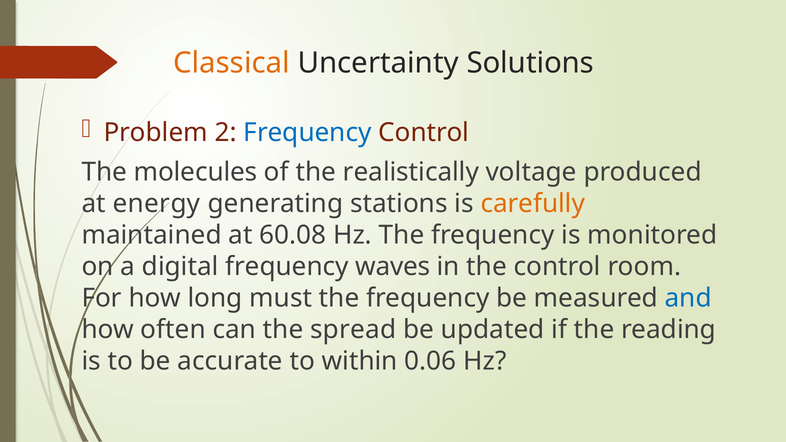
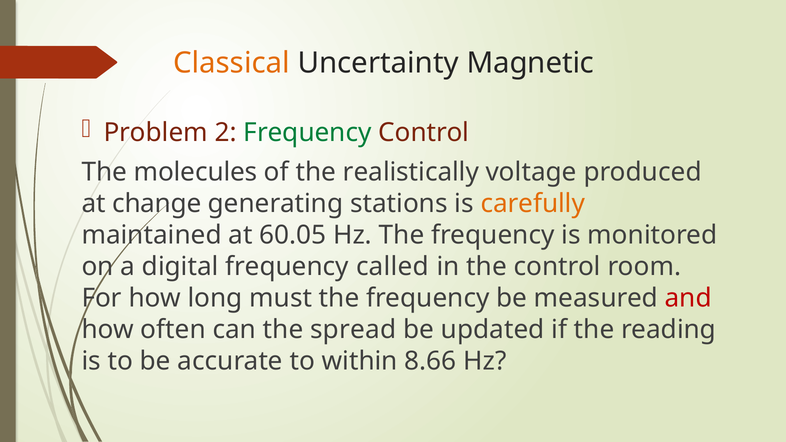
Solutions: Solutions -> Magnetic
Frequency at (307, 133) colour: blue -> green
energy: energy -> change
60.08: 60.08 -> 60.05
waves: waves -> called
and colour: blue -> red
0.06: 0.06 -> 8.66
